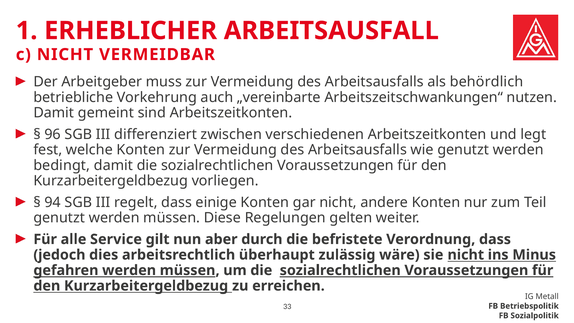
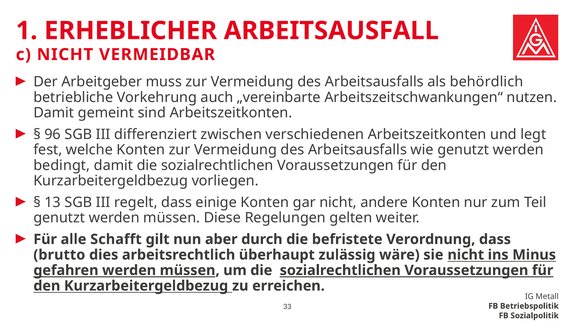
94: 94 -> 13
Service: Service -> Schafft
jedoch: jedoch -> brutto
